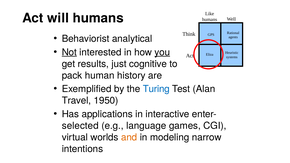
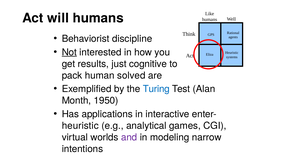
analytical: analytical -> discipline
you underline: present -> none
history: history -> solved
Travel: Travel -> Month
selected at (80, 126): selected -> heuristic
language: language -> analytical
and colour: orange -> purple
